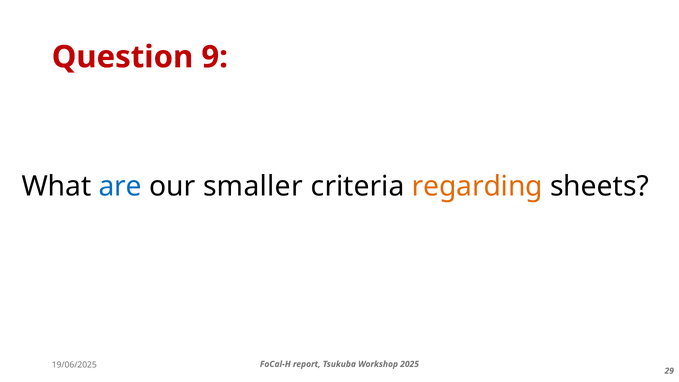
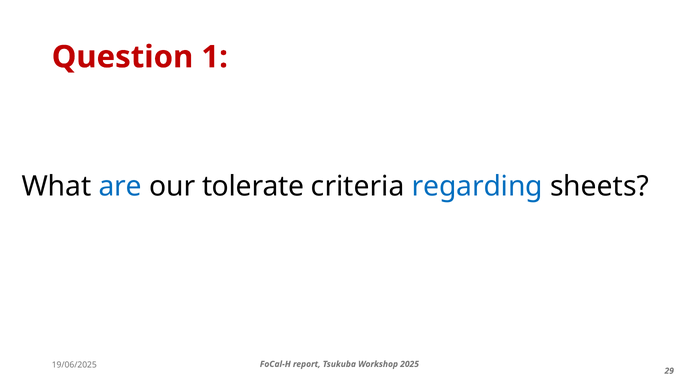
9: 9 -> 1
smaller: smaller -> tolerate
regarding colour: orange -> blue
